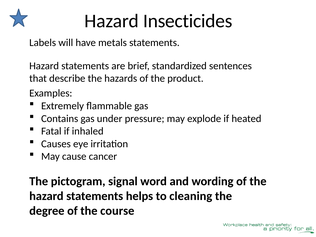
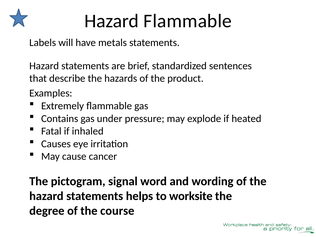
Hazard Insecticides: Insecticides -> Flammable
cleaning: cleaning -> worksite
